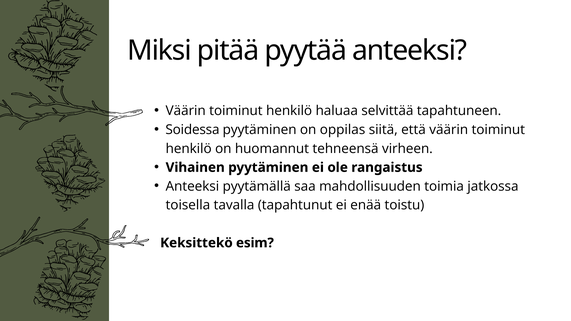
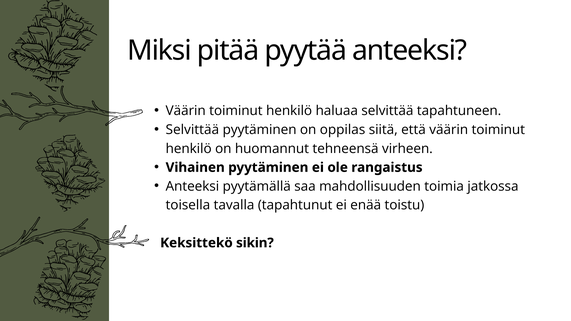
Soidessa at (192, 130): Soidessa -> Selvittää
esim: esim -> sikin
